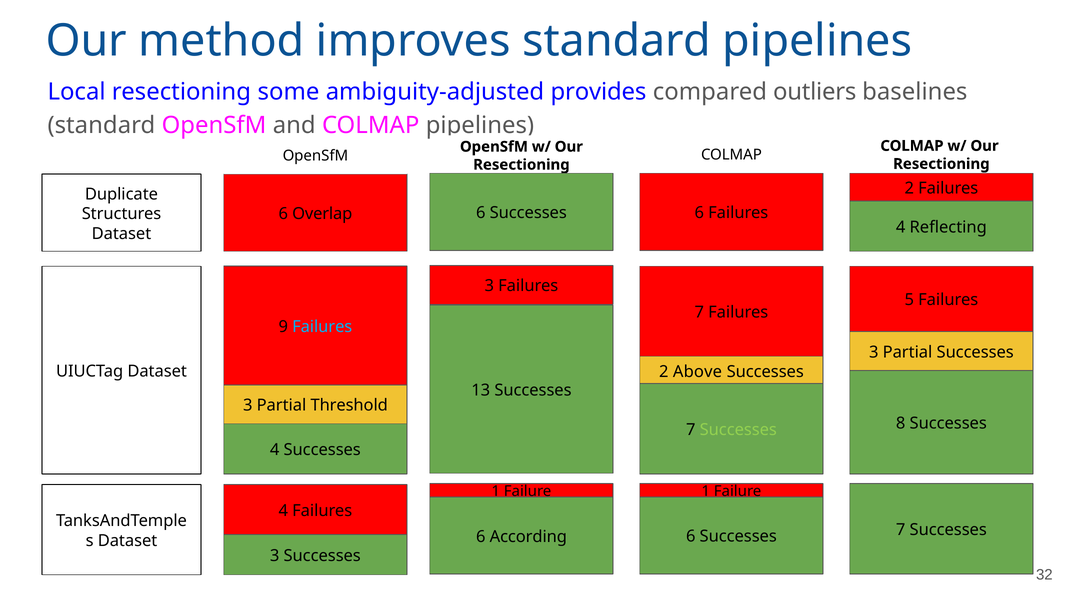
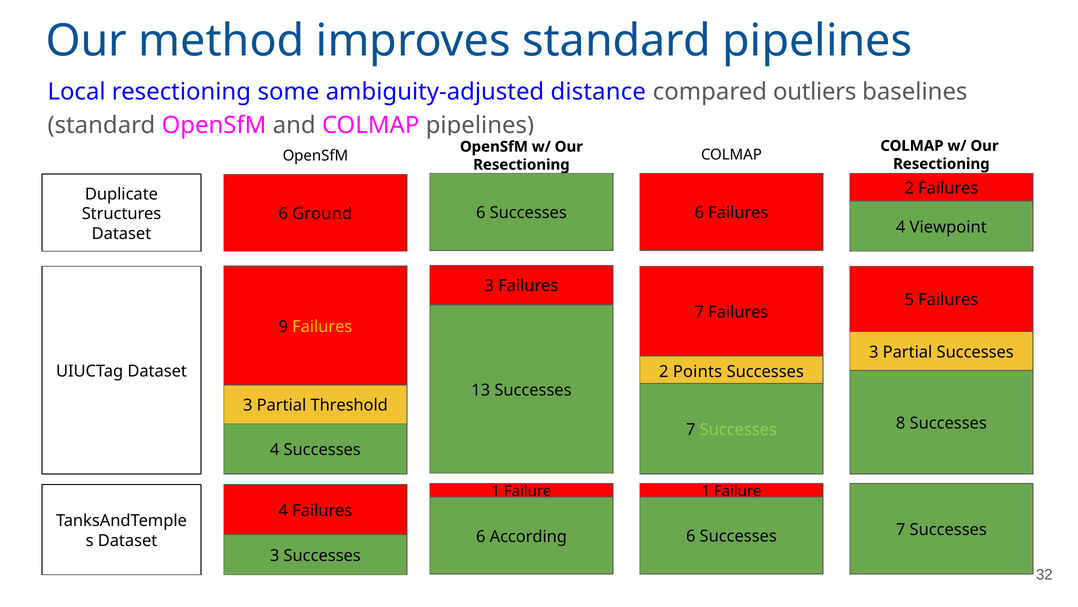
provides: provides -> distance
Overlap: Overlap -> Ground
Reflecting: Reflecting -> Viewpoint
Failures at (322, 326) colour: light blue -> yellow
Above: Above -> Points
